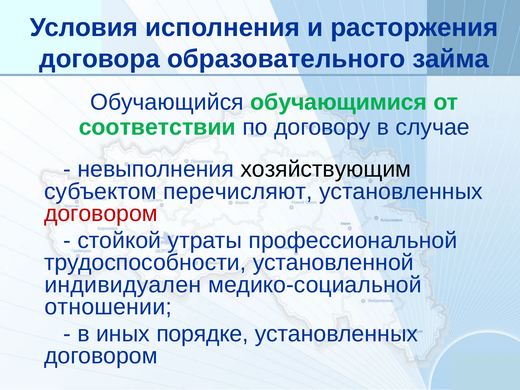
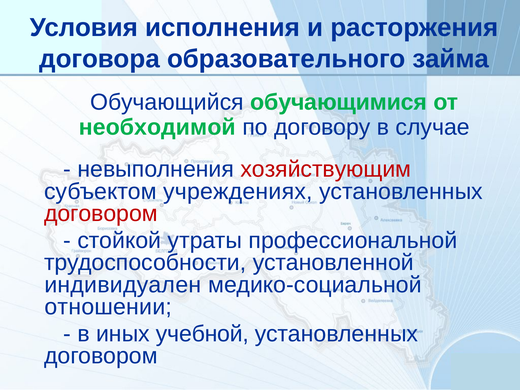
соответствии: соответствии -> необходимой
хозяйствующим colour: black -> red
перечисляют: перечисляют -> учреждениях
порядке: порядке -> учебной
